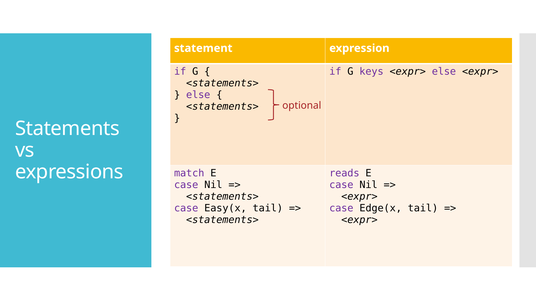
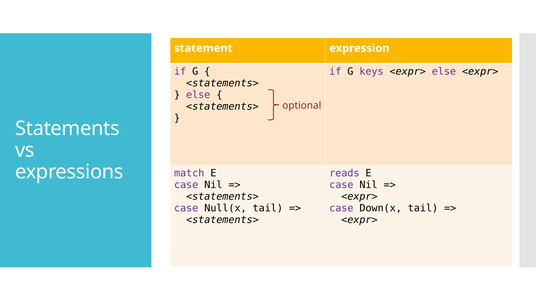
Easy(x: Easy(x -> Null(x
Edge(x: Edge(x -> Down(x
